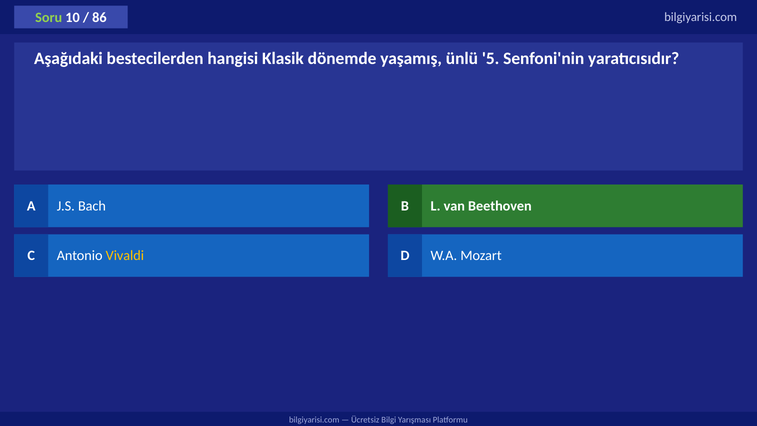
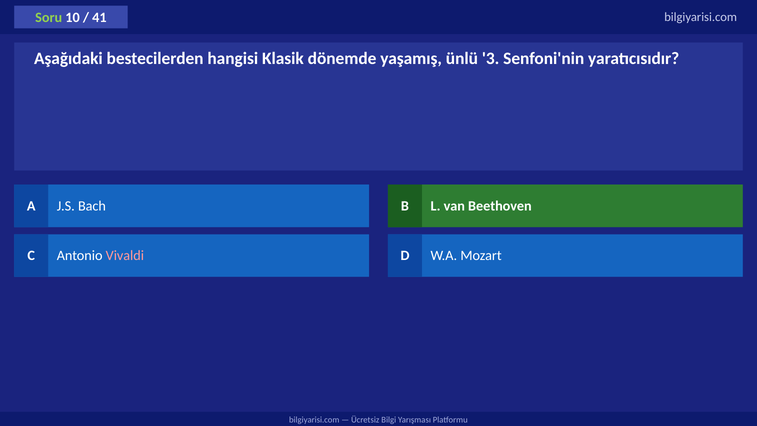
86: 86 -> 41
5: 5 -> 3
Vivaldi colour: yellow -> pink
